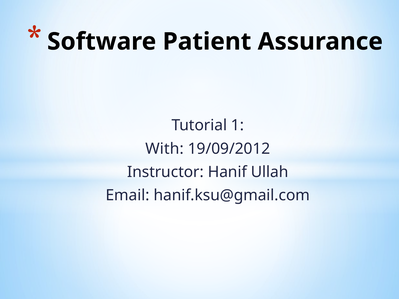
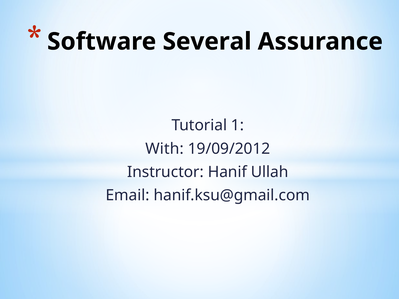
Patient: Patient -> Several
